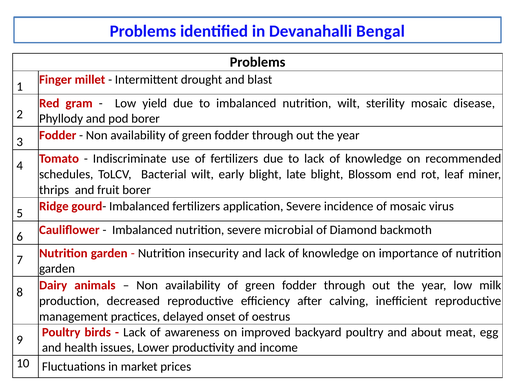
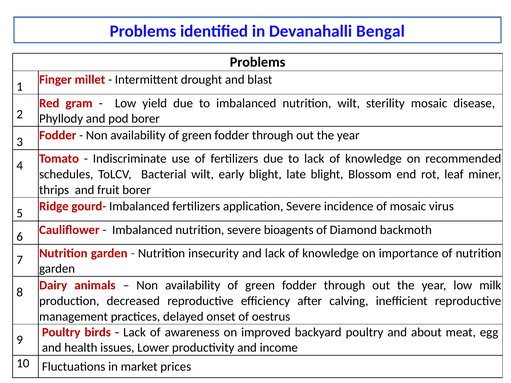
microbial: microbial -> bioagents
